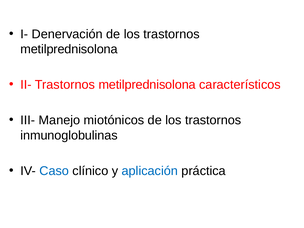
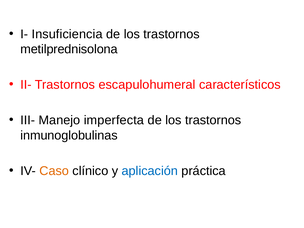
Denervación: Denervación -> Insuficiencia
II- Trastornos metilprednisolona: metilprednisolona -> escapulohumeral
miotónicos: miotónicos -> imperfecta
Caso colour: blue -> orange
